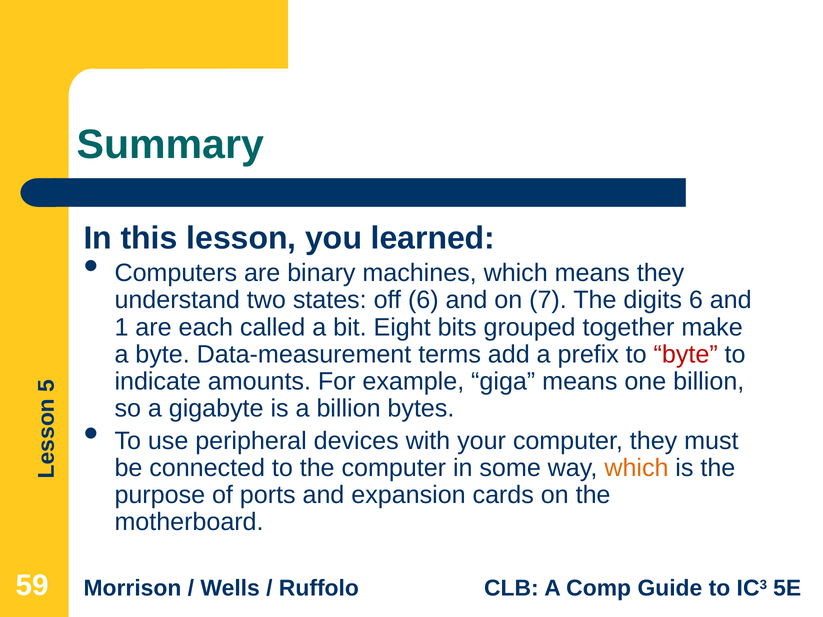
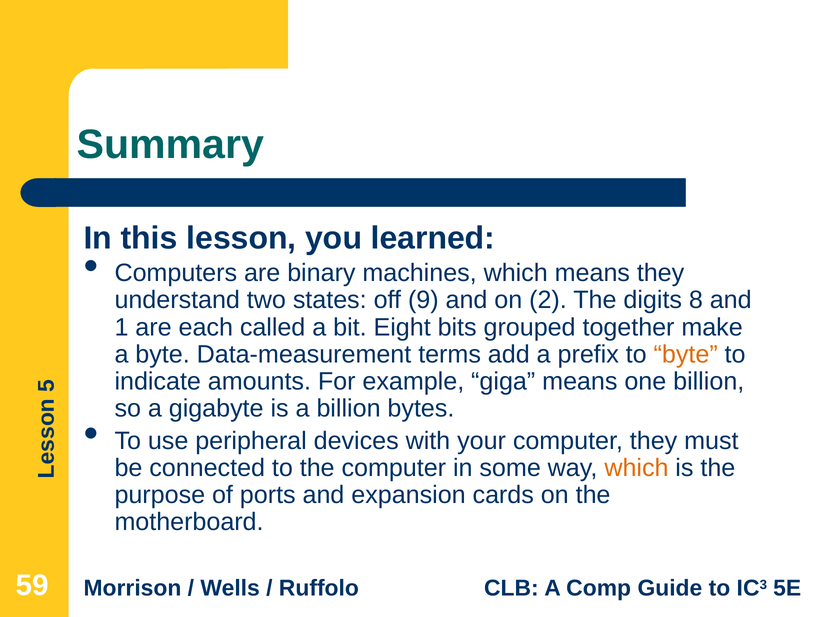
off 6: 6 -> 9
7: 7 -> 2
digits 6: 6 -> 8
byte at (686, 355) colour: red -> orange
